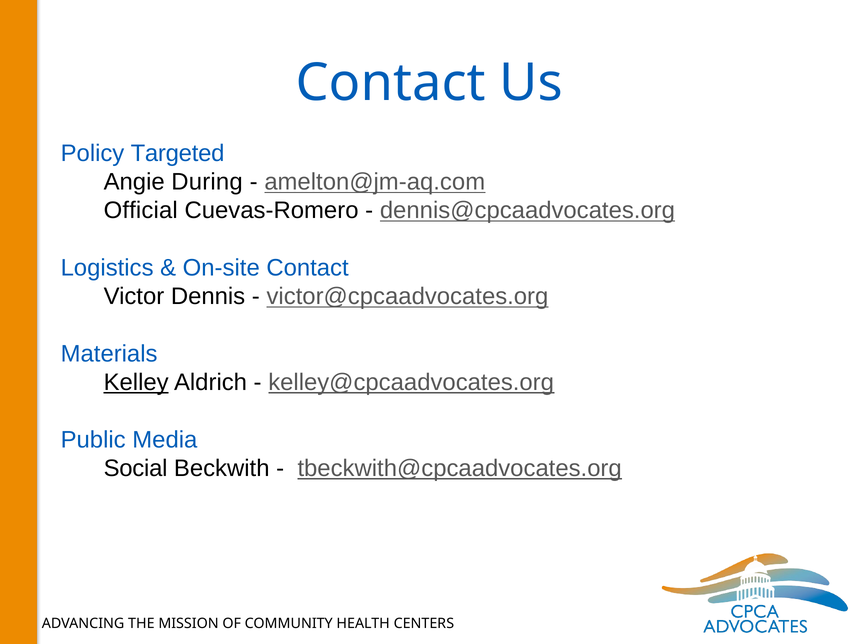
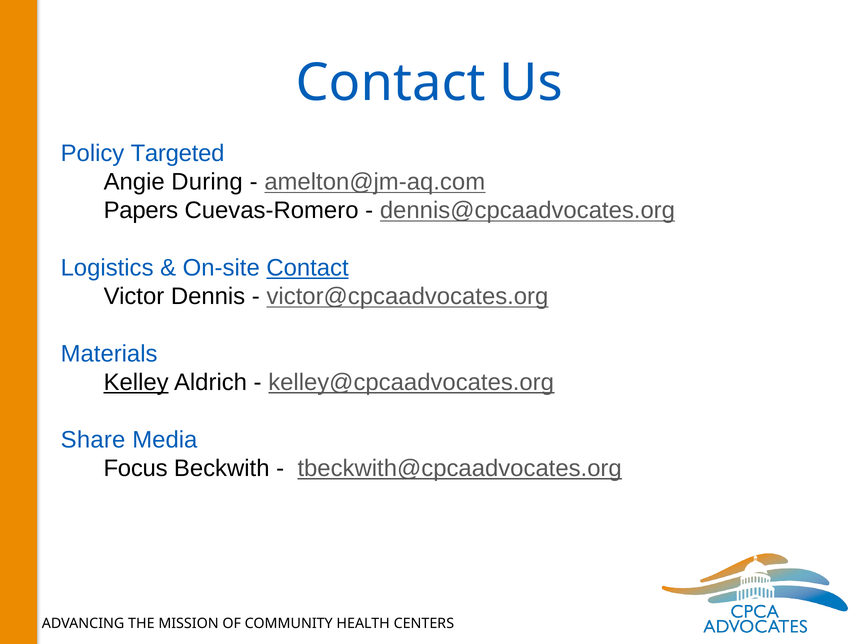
Official: Official -> Papers
Contact at (308, 268) underline: none -> present
Public: Public -> Share
Social: Social -> Focus
